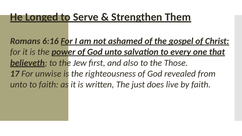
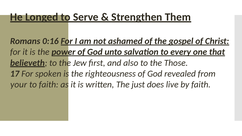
6:16: 6:16 -> 0:16
unwise: unwise -> spoken
unto at (19, 85): unto -> your
